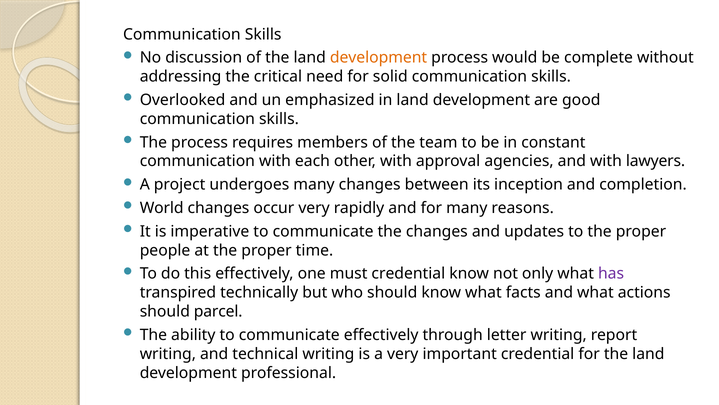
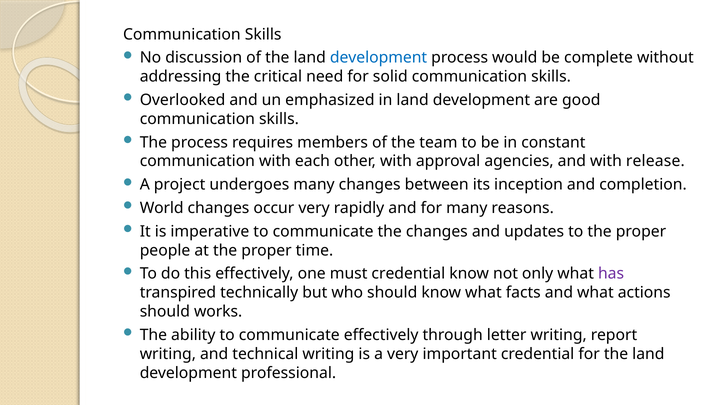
development at (379, 58) colour: orange -> blue
lawyers: lawyers -> release
parcel: parcel -> works
